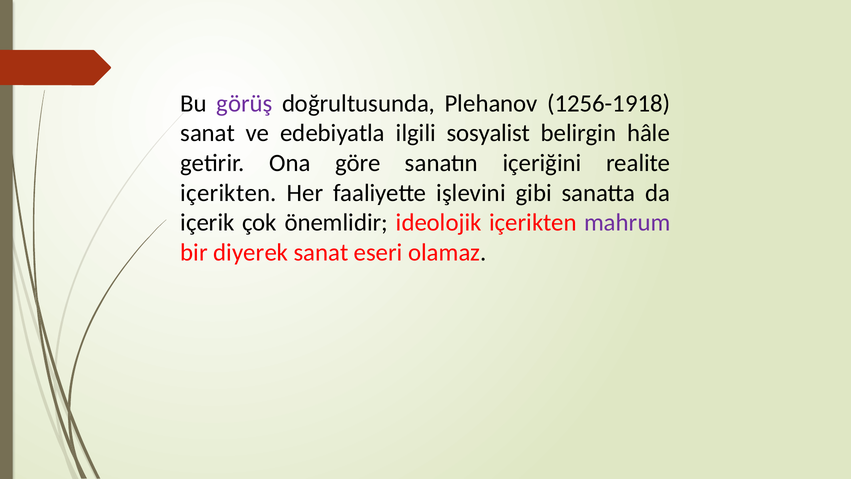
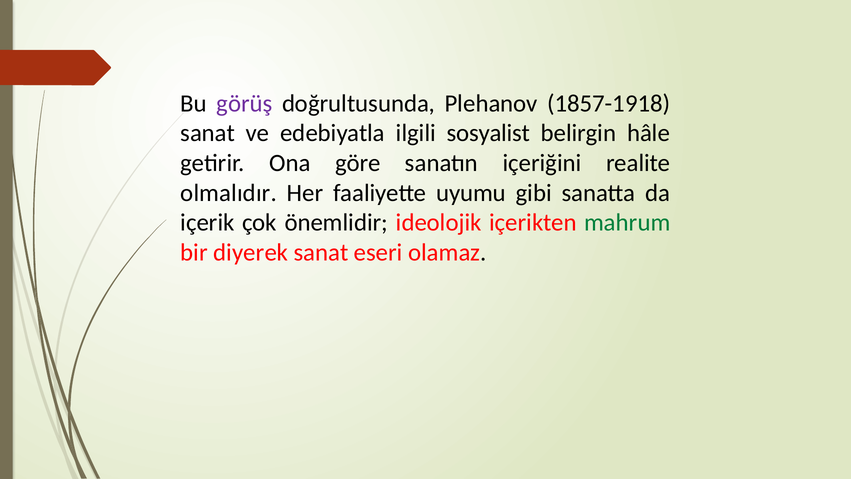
1256-1918: 1256-1918 -> 1857-1918
içerikten at (229, 193): içerikten -> olmalıdır
işlevini: işlevini -> uyumu
mahrum colour: purple -> green
